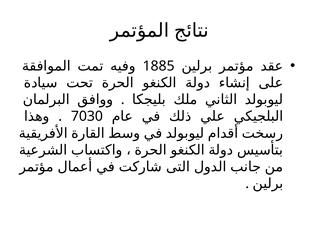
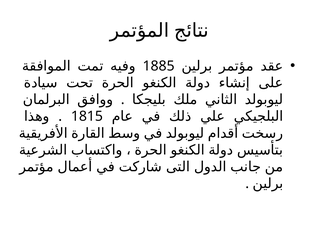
7030: 7030 -> 1815
